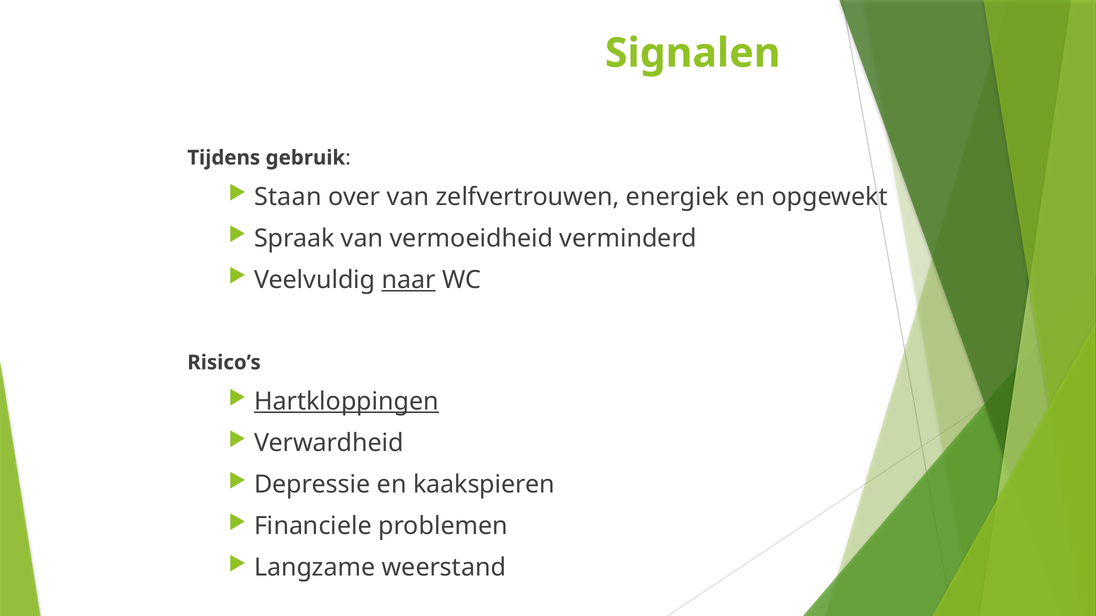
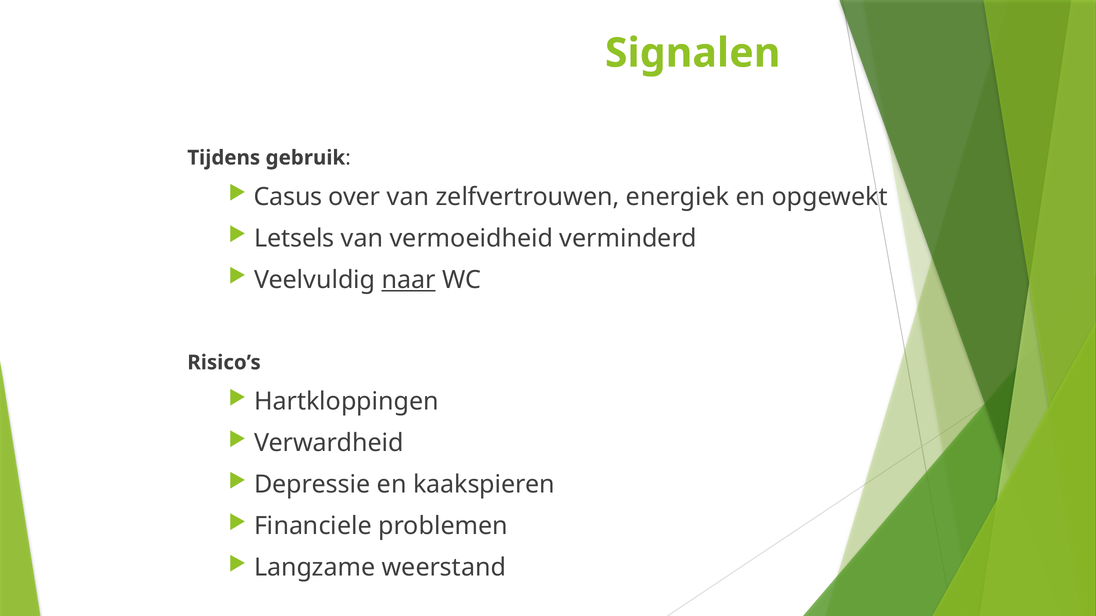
Staan: Staan -> Casus
Spraak: Spraak -> Letsels
Hartkloppingen underline: present -> none
